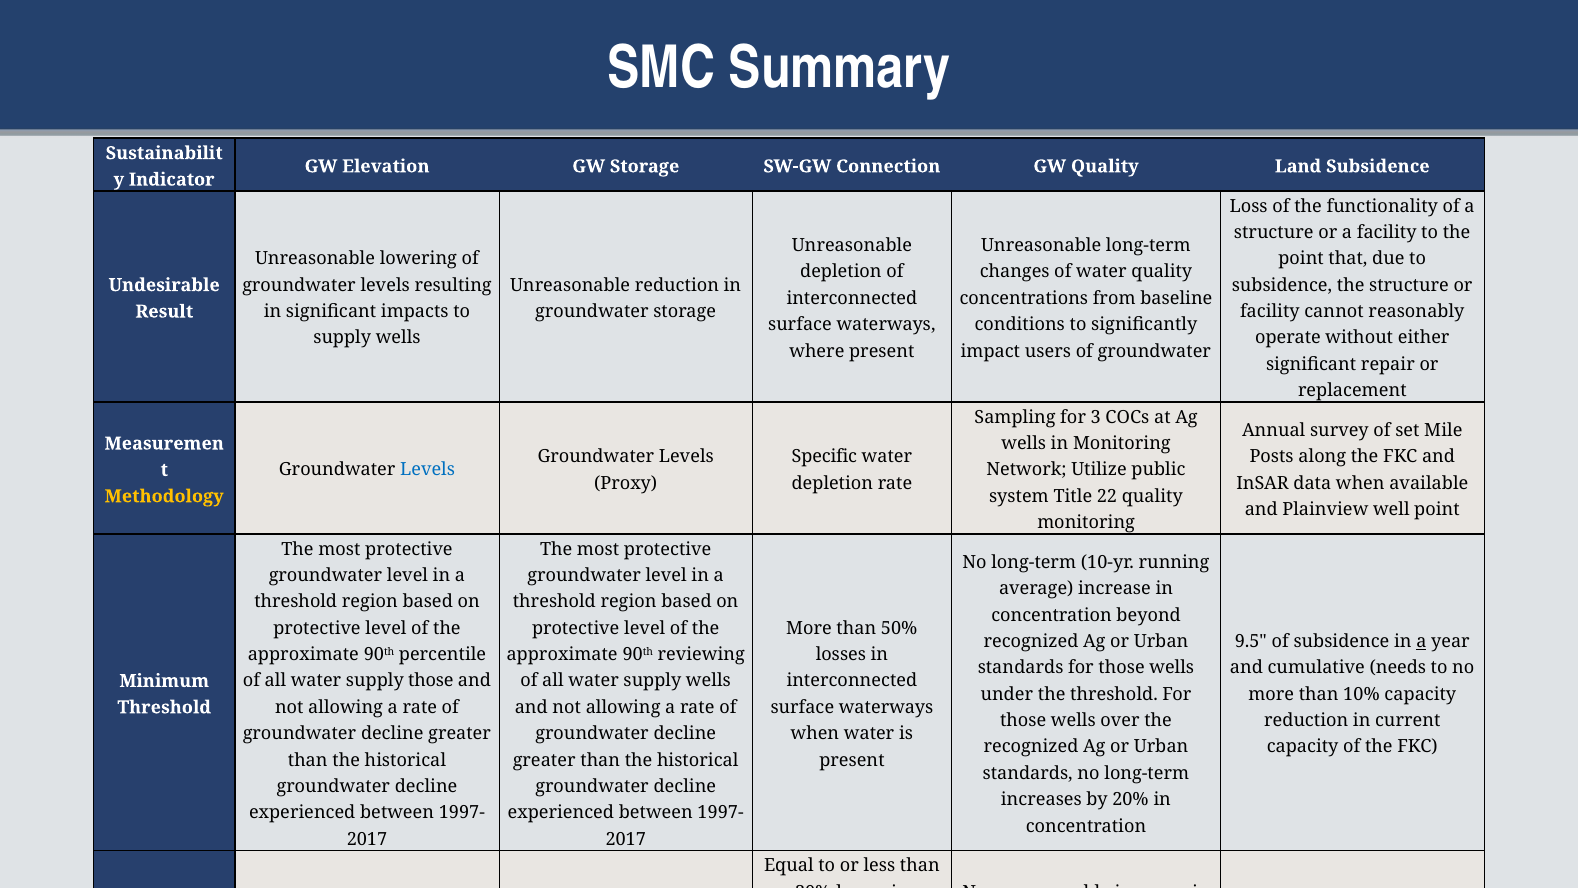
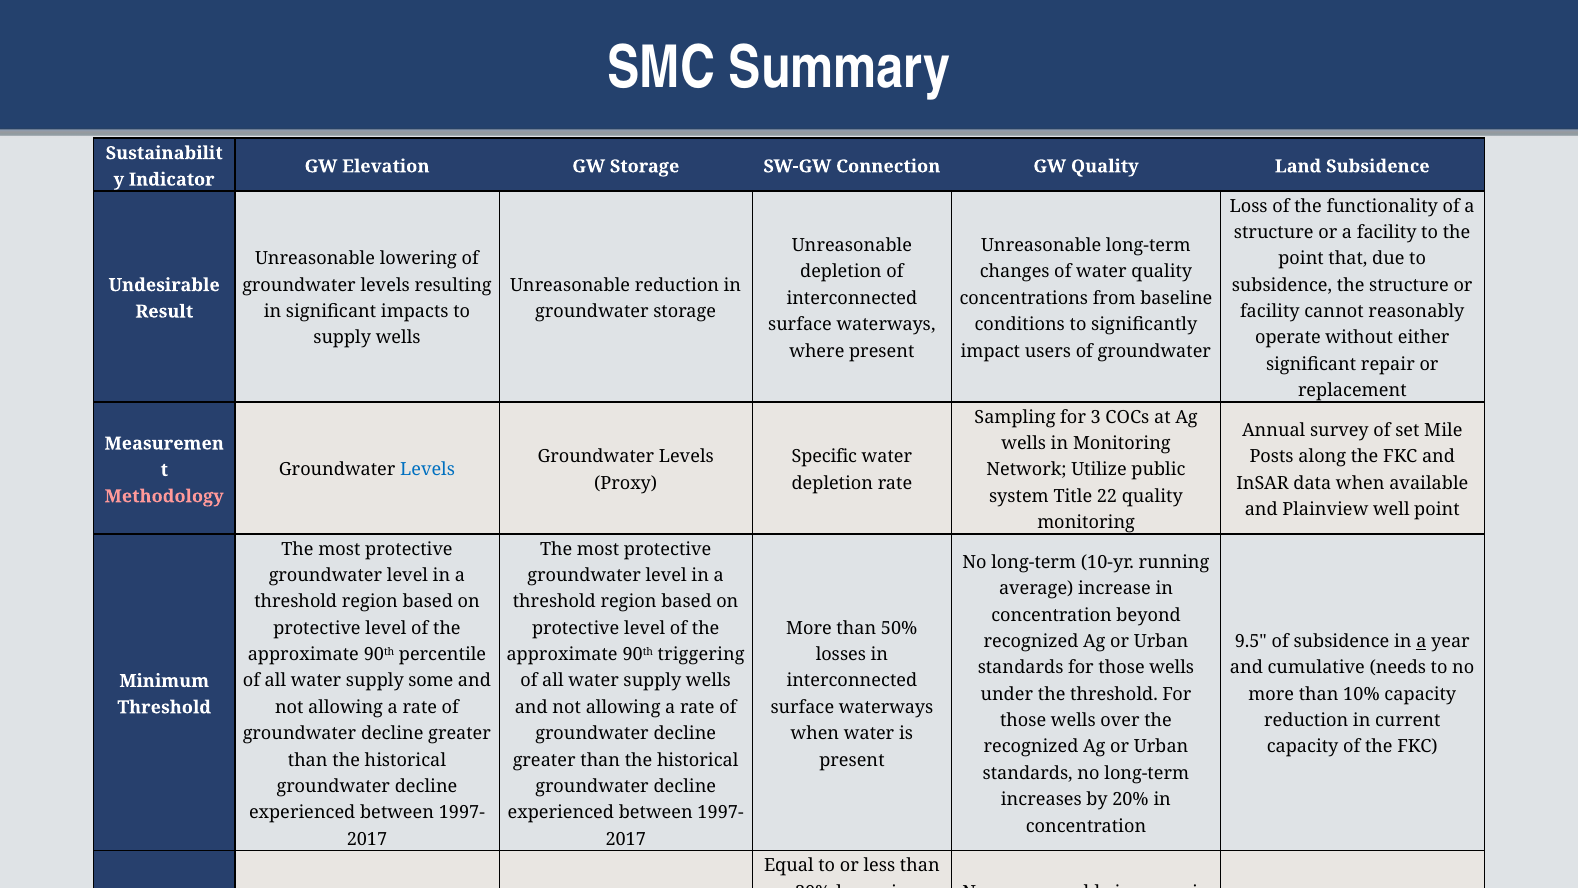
Methodology colour: yellow -> pink
reviewing: reviewing -> triggering
supply those: those -> some
